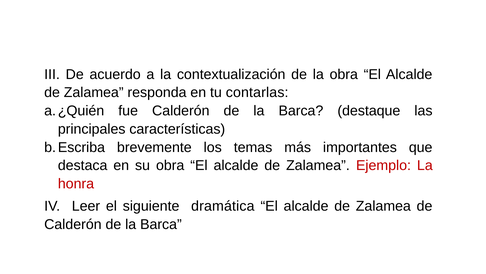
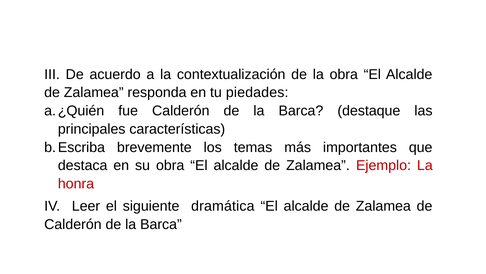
contarlas: contarlas -> piedades
